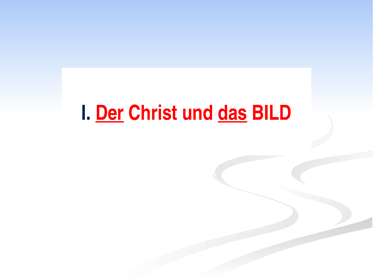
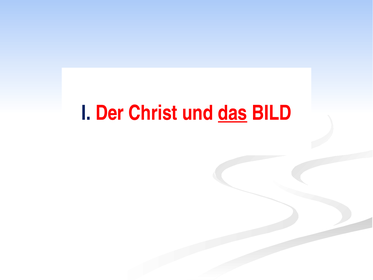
Der underline: present -> none
